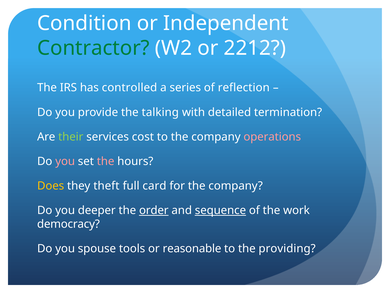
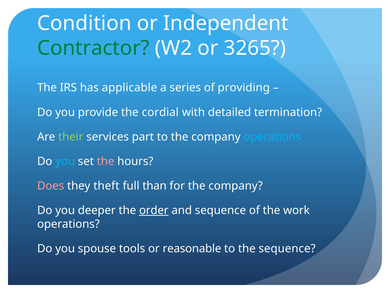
2212: 2212 -> 3265
controlled: controlled -> applicable
reflection: reflection -> providing
talking: talking -> cordial
cost: cost -> part
operations at (272, 137) colour: pink -> light blue
you at (65, 161) colour: pink -> light blue
Does colour: yellow -> pink
card: card -> than
sequence at (220, 210) underline: present -> none
democracy at (68, 224): democracy -> operations
the providing: providing -> sequence
